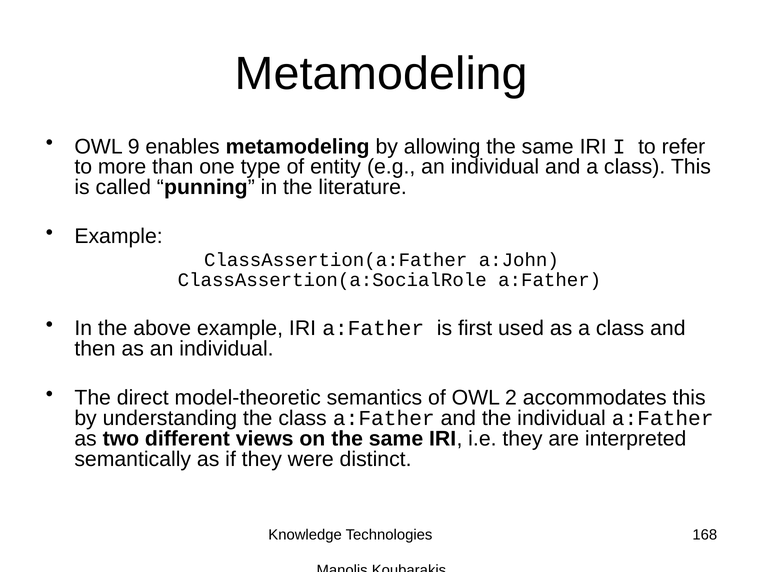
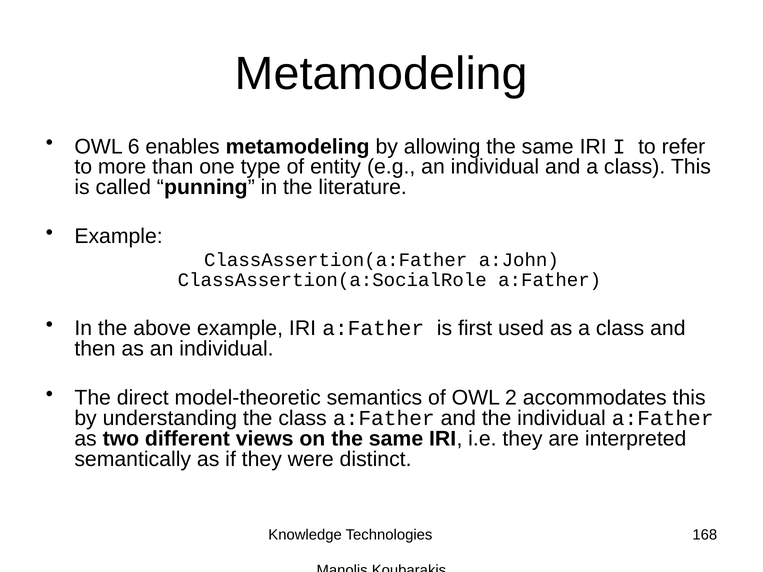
9: 9 -> 6
